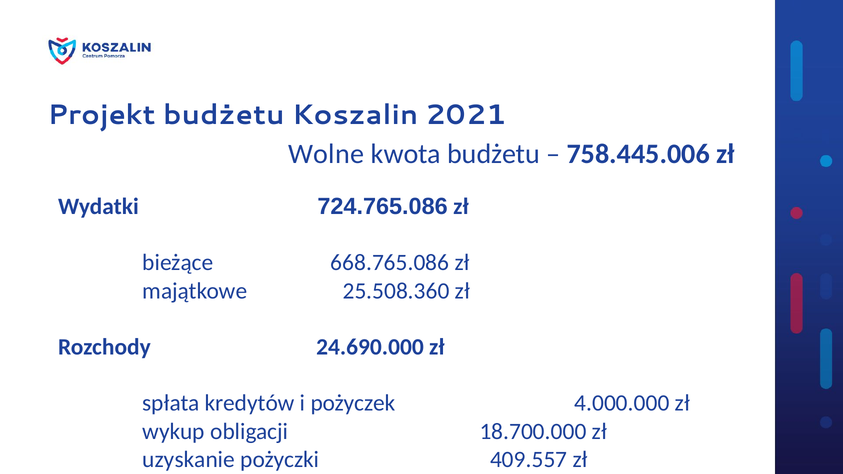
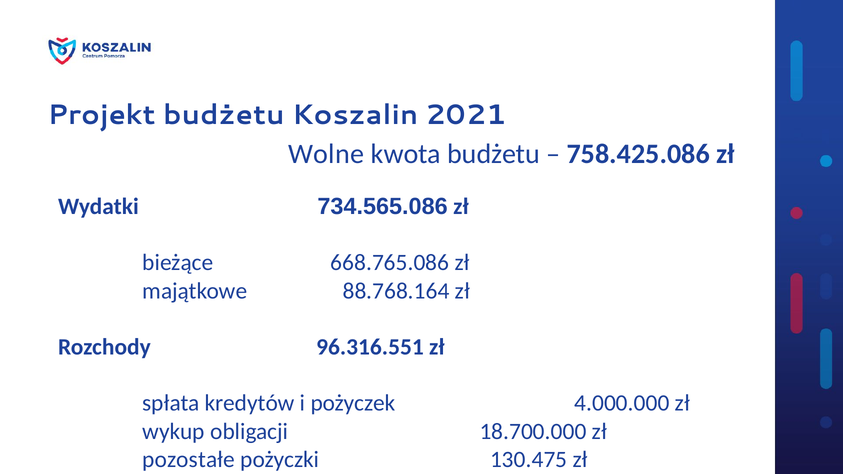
758.445.006: 758.445.006 -> 758.425.086
724.765.086: 724.765.086 -> 734.565.086
25.508.360: 25.508.360 -> 88.768.164
24.690.000: 24.690.000 -> 96.316.551
uzyskanie: uzyskanie -> pozostałe
409.557: 409.557 -> 130.475
